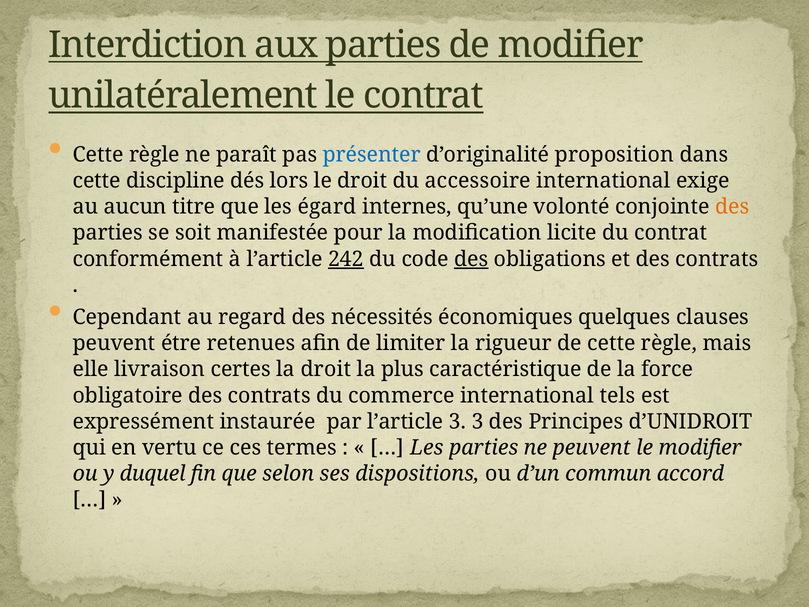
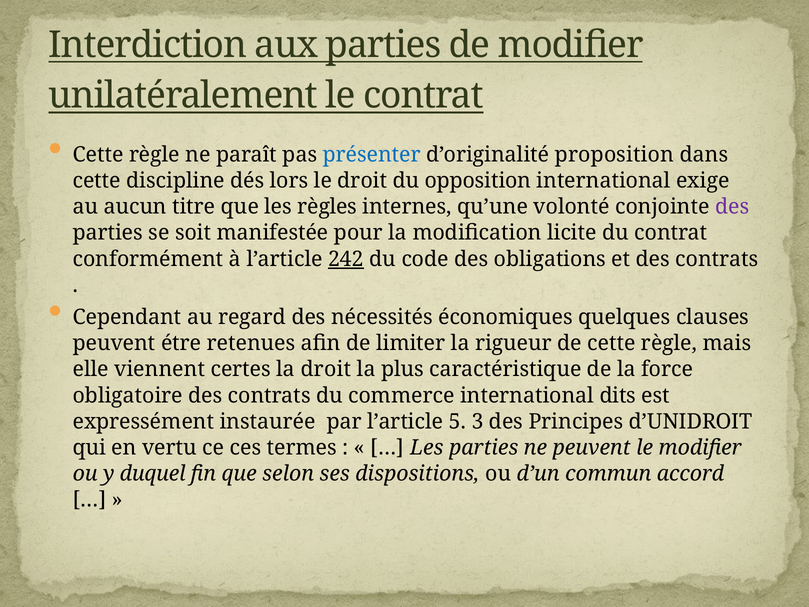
accessoire: accessoire -> opposition
égard: égard -> règles
des at (732, 207) colour: orange -> purple
des at (471, 259) underline: present -> none
livraison: livraison -> viennent
tels: tels -> dits
l’article 3: 3 -> 5
